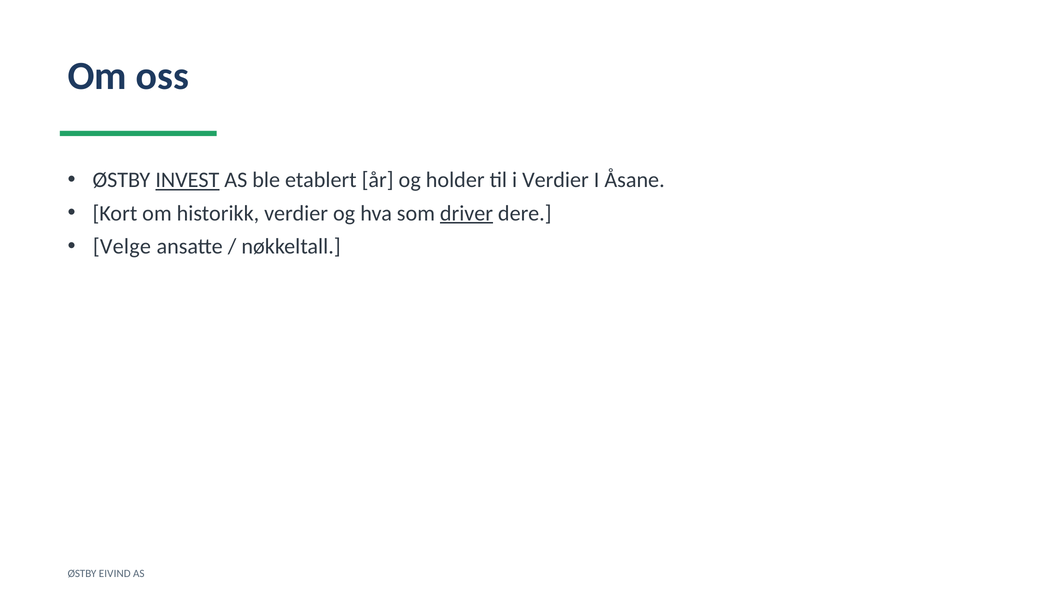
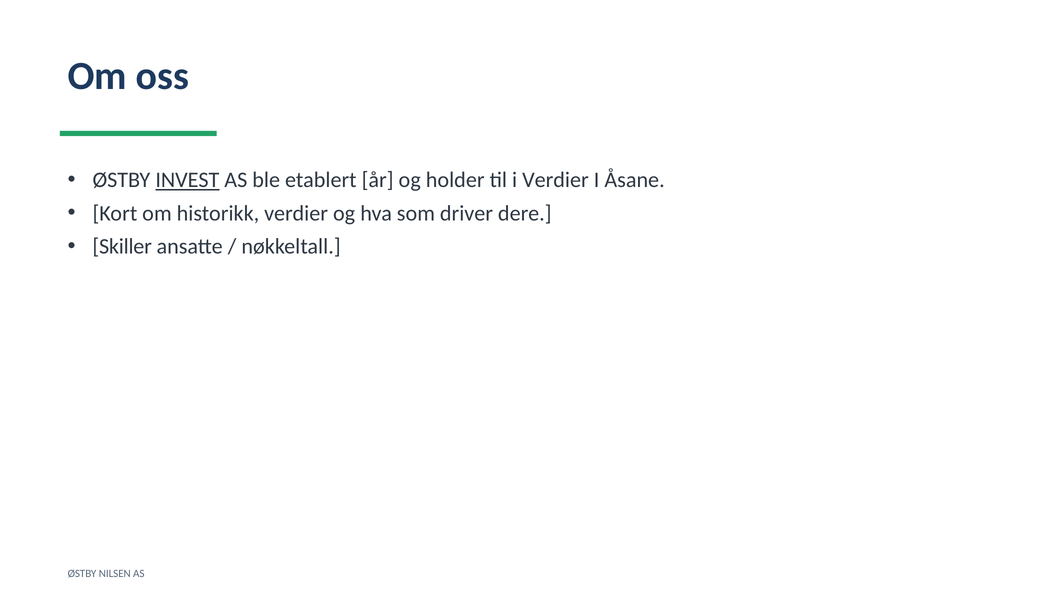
driver underline: present -> none
Velge: Velge -> Skiller
EIVIND: EIVIND -> NILSEN
